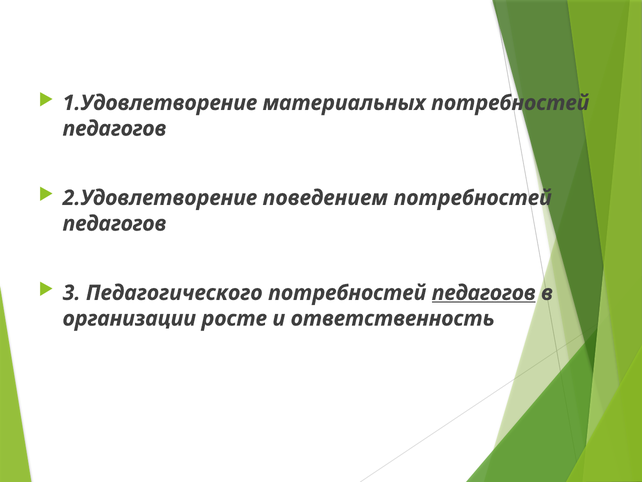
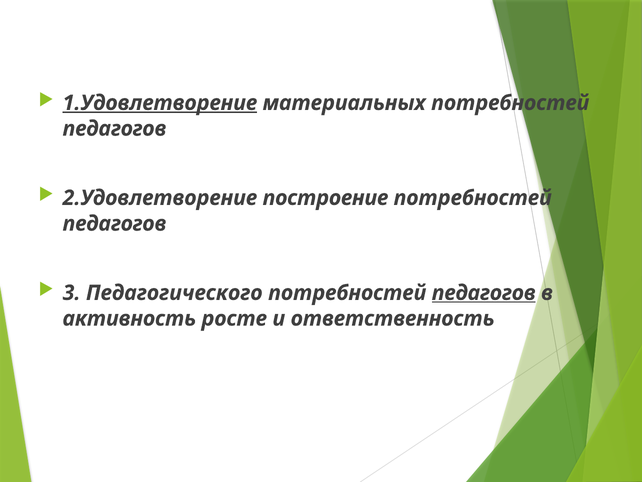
1.Удовлетворение underline: none -> present
поведением: поведением -> построение
организации: организации -> активность
